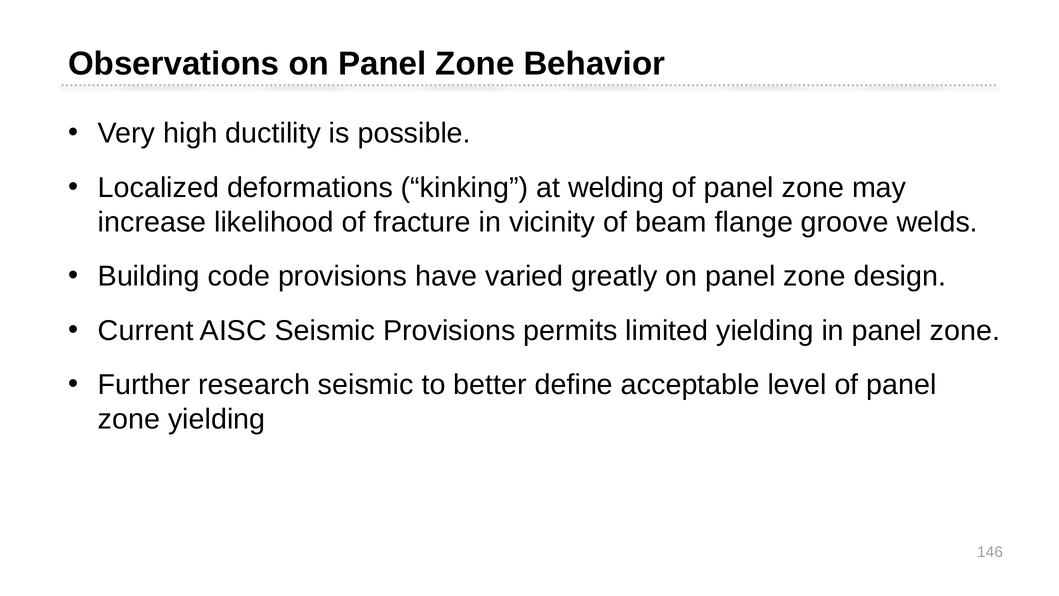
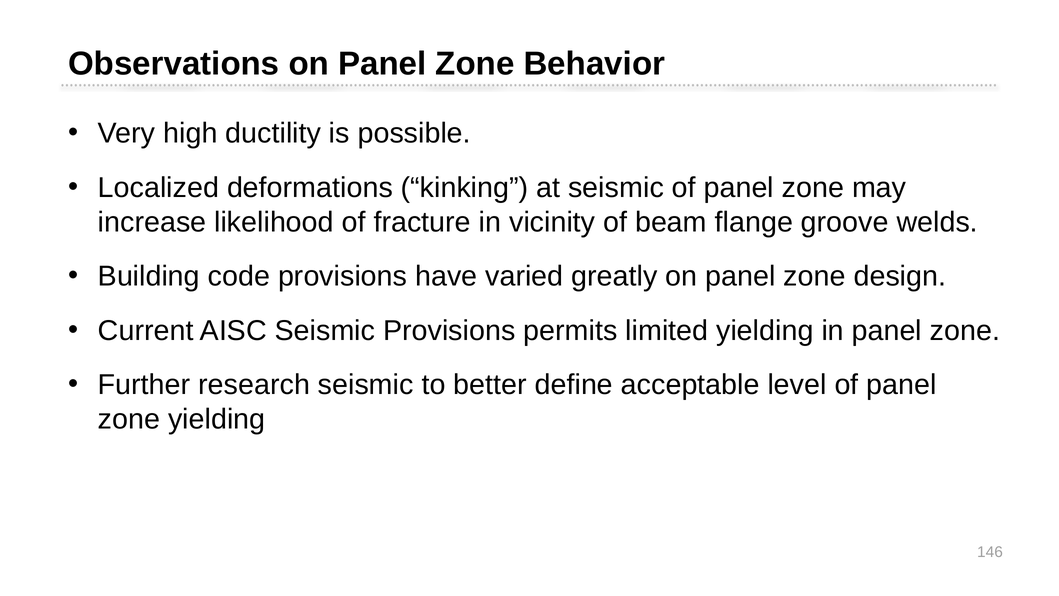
at welding: welding -> seismic
